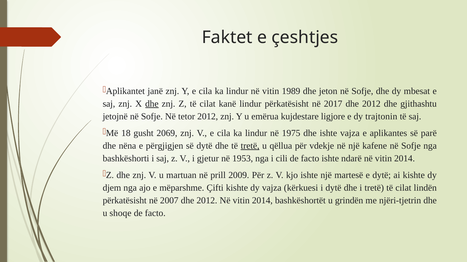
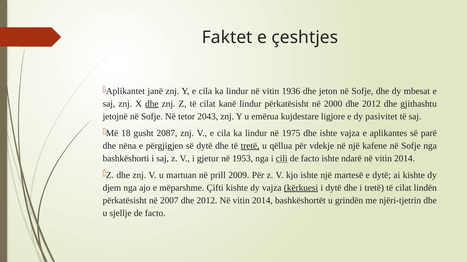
1989: 1989 -> 1936
2017: 2017 -> 2000
tetor 2012: 2012 -> 2043
trajtonin: trajtonin -> pasivitet
2069: 2069 -> 2087
cili underline: none -> present
kërkuesi underline: none -> present
shoqe: shoqe -> sjellje
